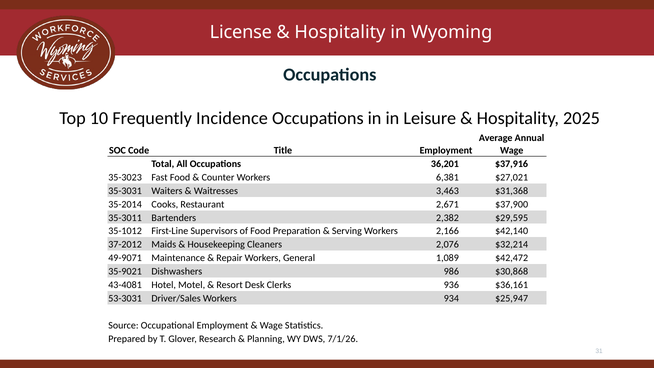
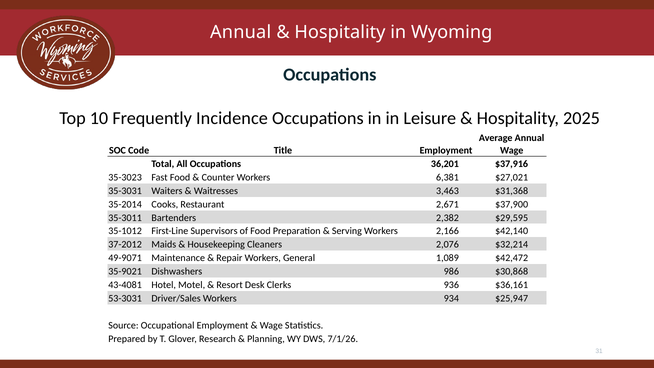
License at (241, 32): License -> Annual
